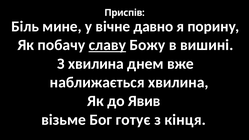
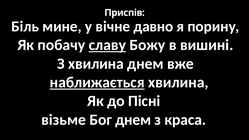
наближається underline: none -> present
Явив: Явив -> Пісні
Бог готує: готує -> днем
кінця: кінця -> краса
